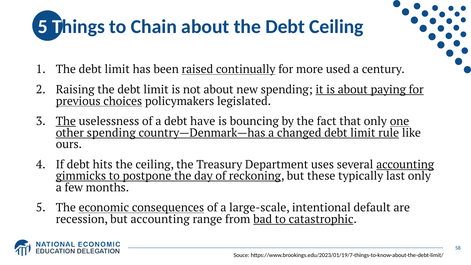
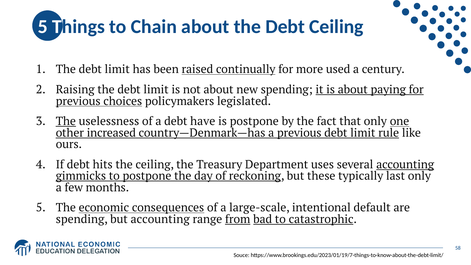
is bouncing: bouncing -> postpone
other spending: spending -> increased
a changed: changed -> previous
recession at (82, 219): recession -> spending
from underline: none -> present
